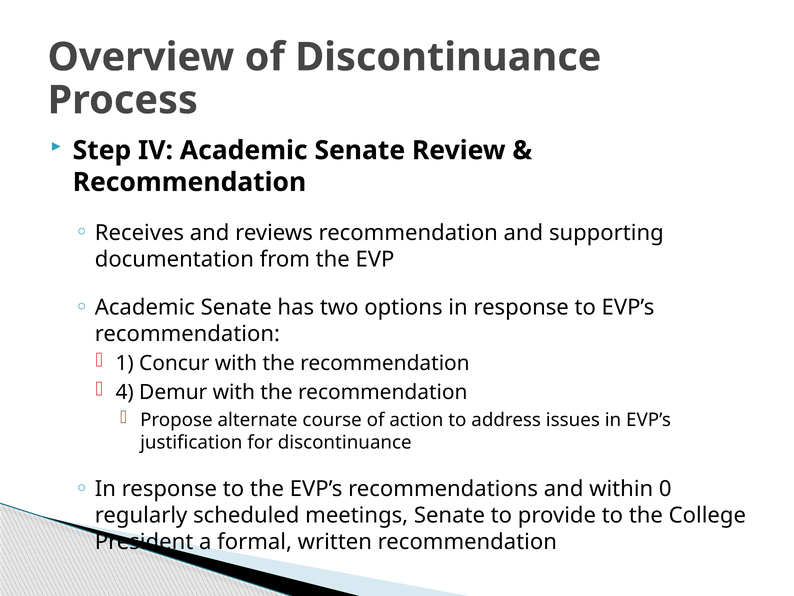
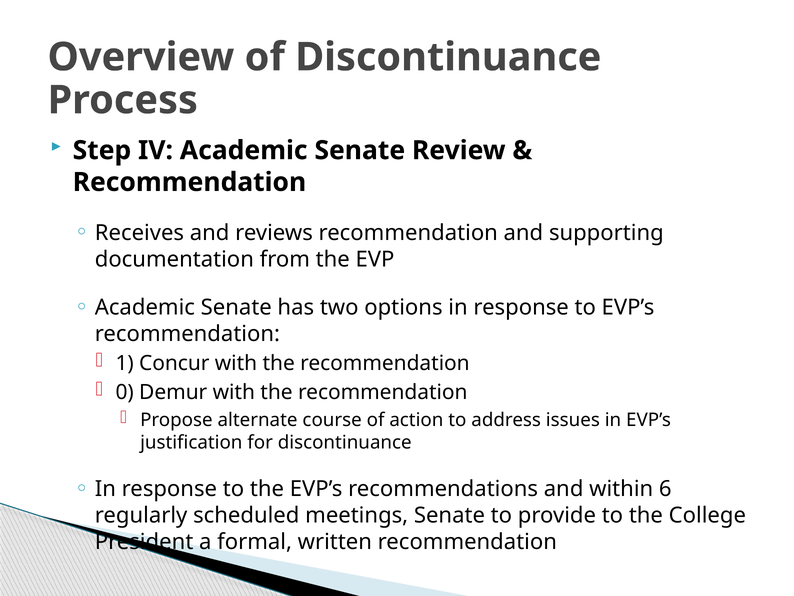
4: 4 -> 0
0: 0 -> 6
